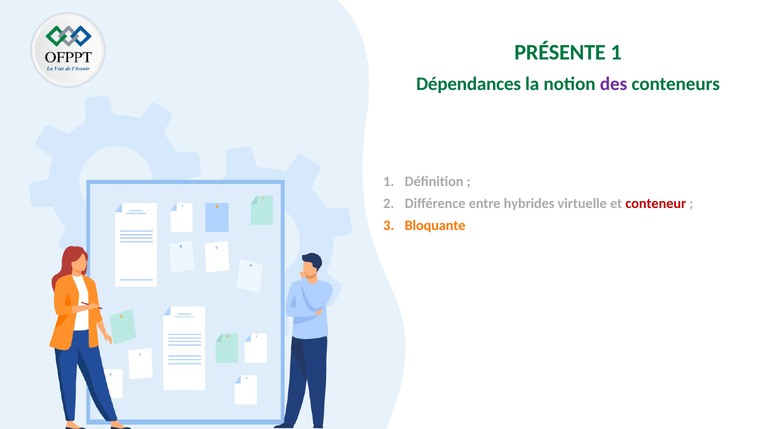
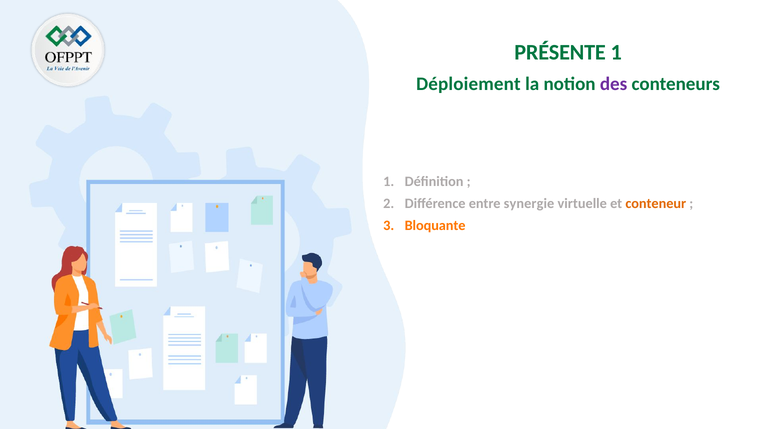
Dépendances: Dépendances -> Déploiement
hybrides: hybrides -> synergie
conteneur colour: red -> orange
